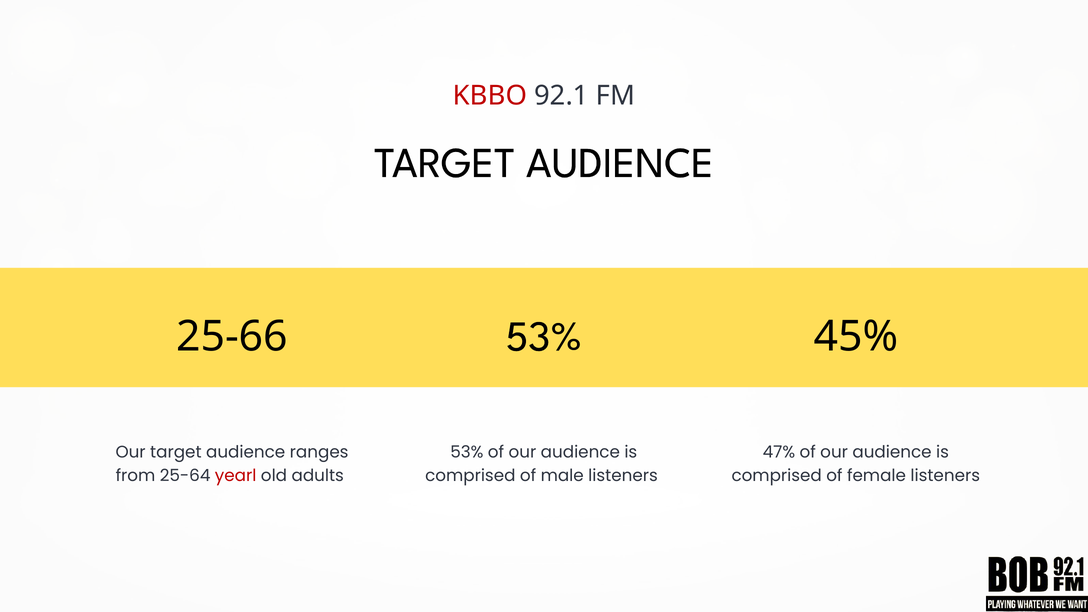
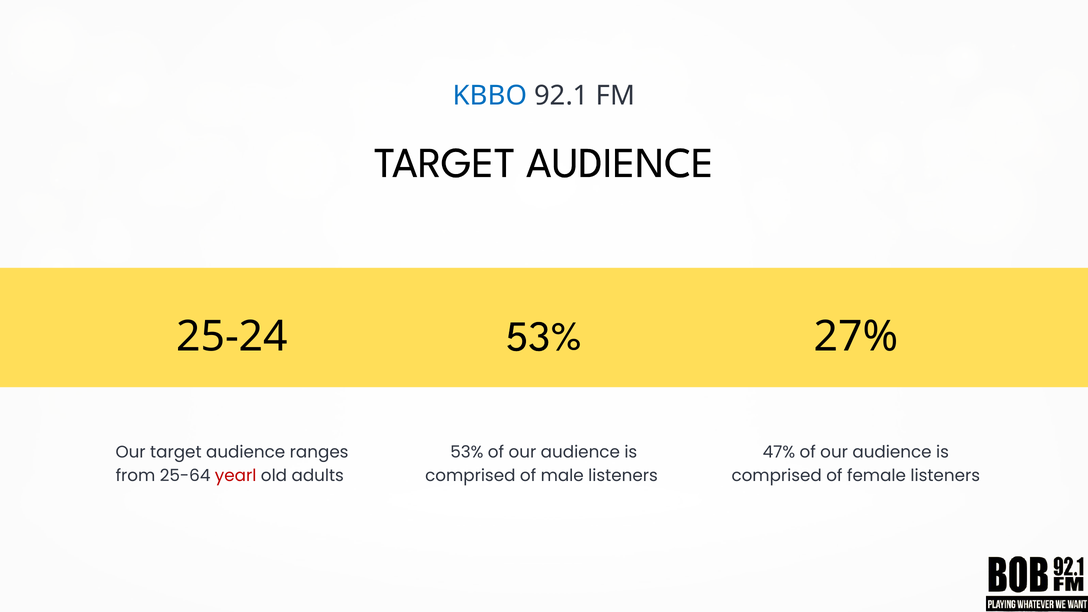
KBBO colour: red -> blue
25-66: 25-66 -> 25-24
45%: 45% -> 27%
